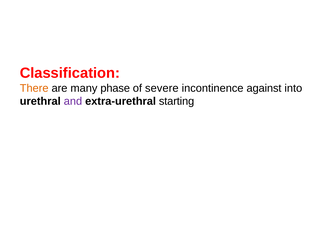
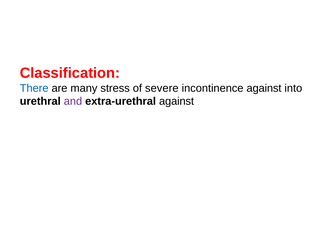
There colour: orange -> blue
phase: phase -> stress
extra-urethral starting: starting -> against
